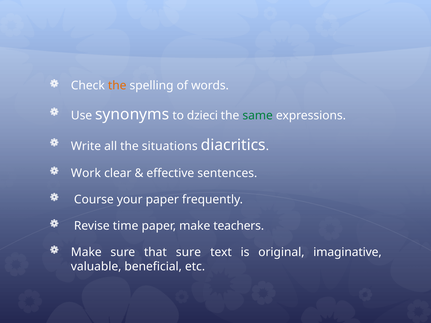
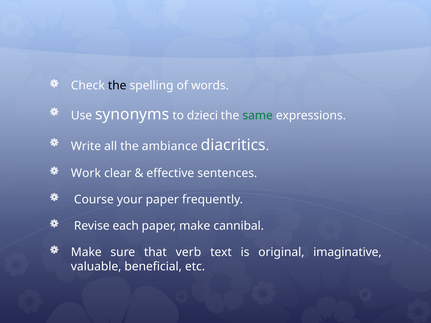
the at (117, 86) colour: orange -> black
situations: situations -> ambiance
time: time -> each
teachers: teachers -> cannibal
that sure: sure -> verb
